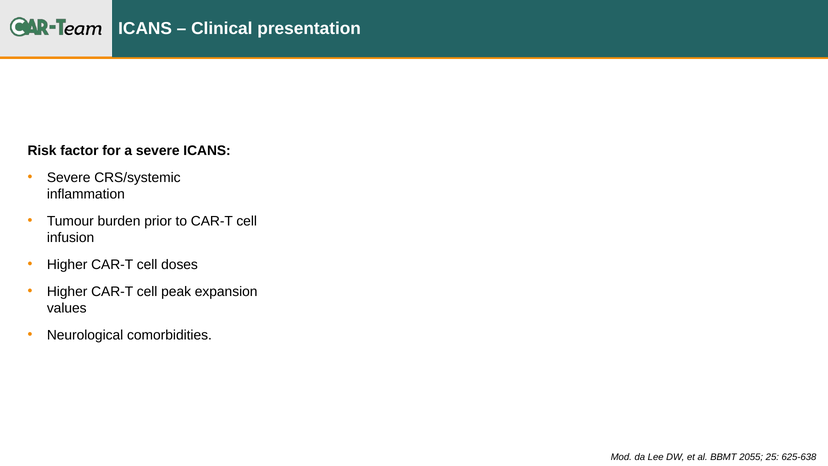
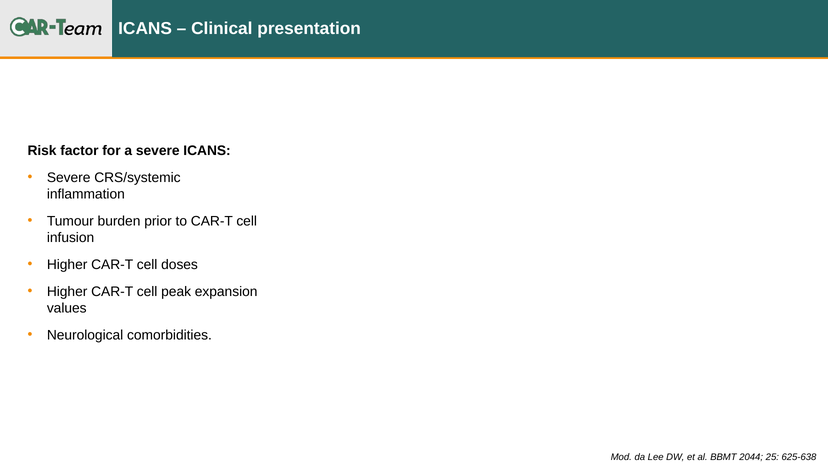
2055: 2055 -> 2044
